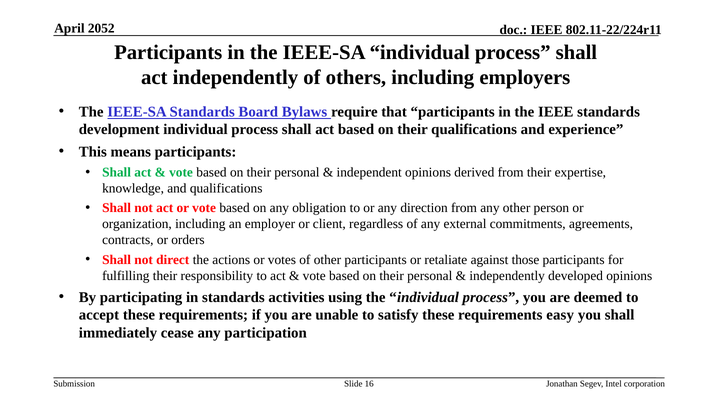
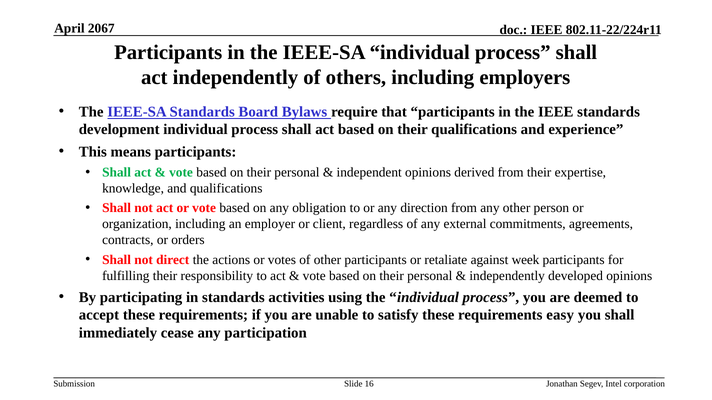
2052: 2052 -> 2067
those: those -> week
